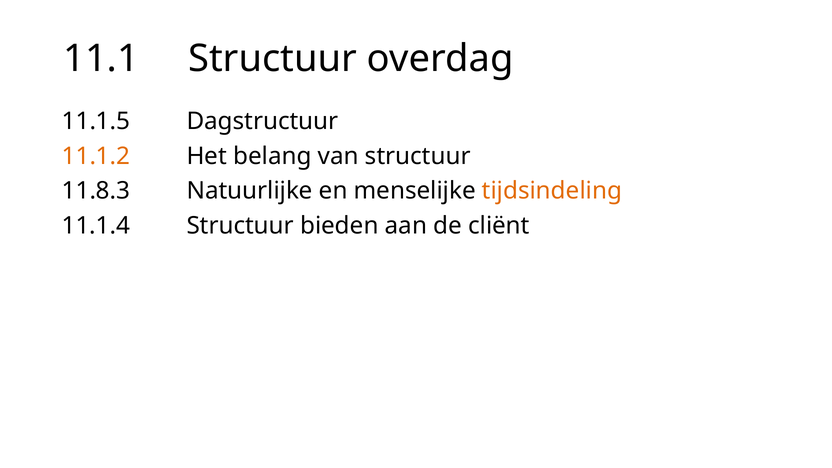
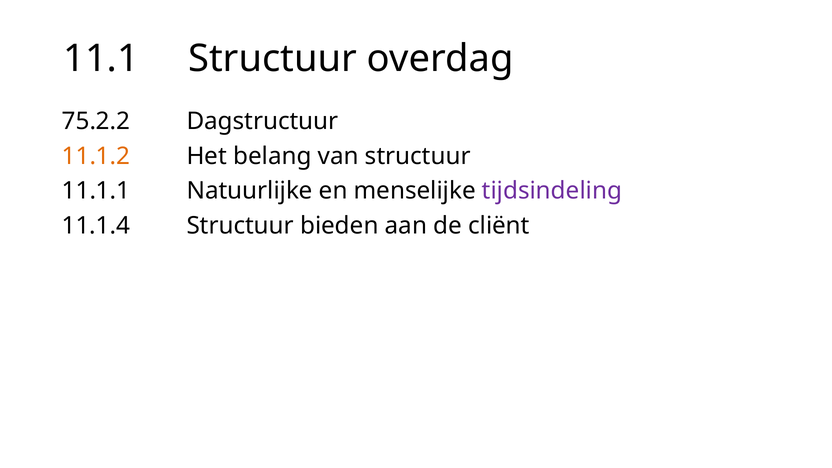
11.1.5: 11.1.5 -> 75.2.2
11.8.3: 11.8.3 -> 11.1.1
tijdsindeling colour: orange -> purple
